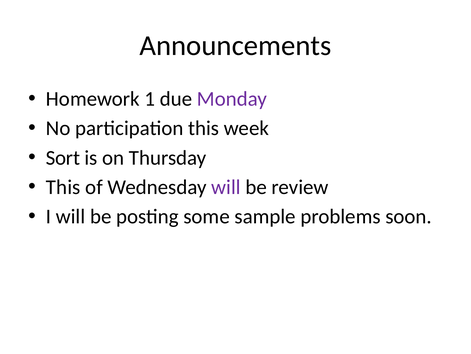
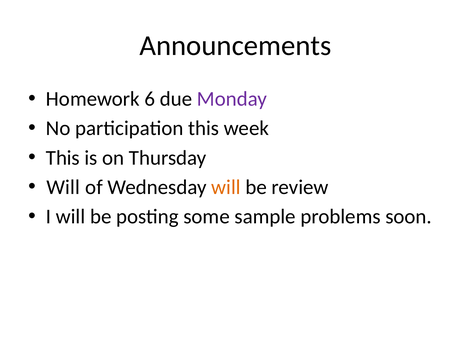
1: 1 -> 6
Sort at (63, 157): Sort -> This
This at (63, 187): This -> Will
will at (226, 187) colour: purple -> orange
